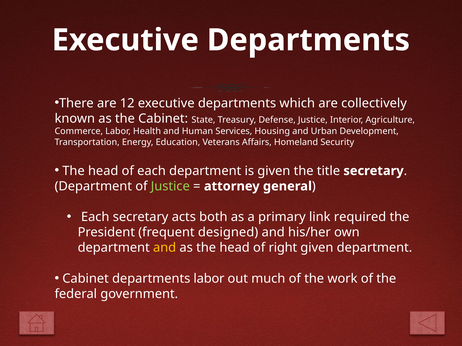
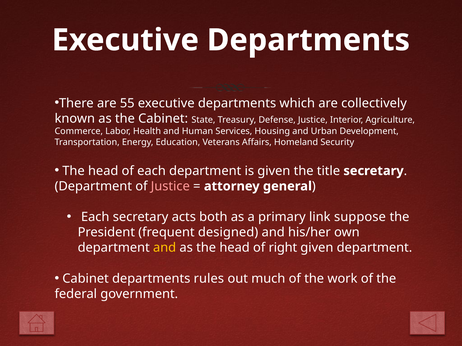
12: 12 -> 55
Justice at (170, 186) colour: light green -> pink
required: required -> suppose
departments labor: labor -> rules
